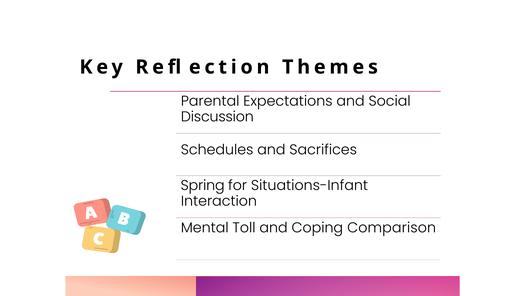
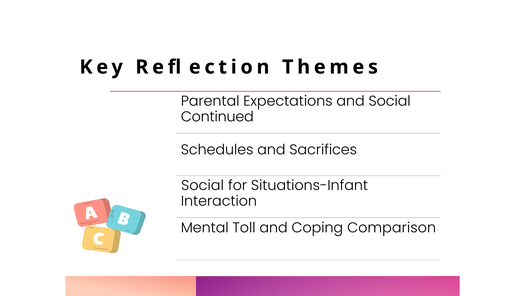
Discussion: Discussion -> Continued
Spring at (203, 185): Spring -> Social
